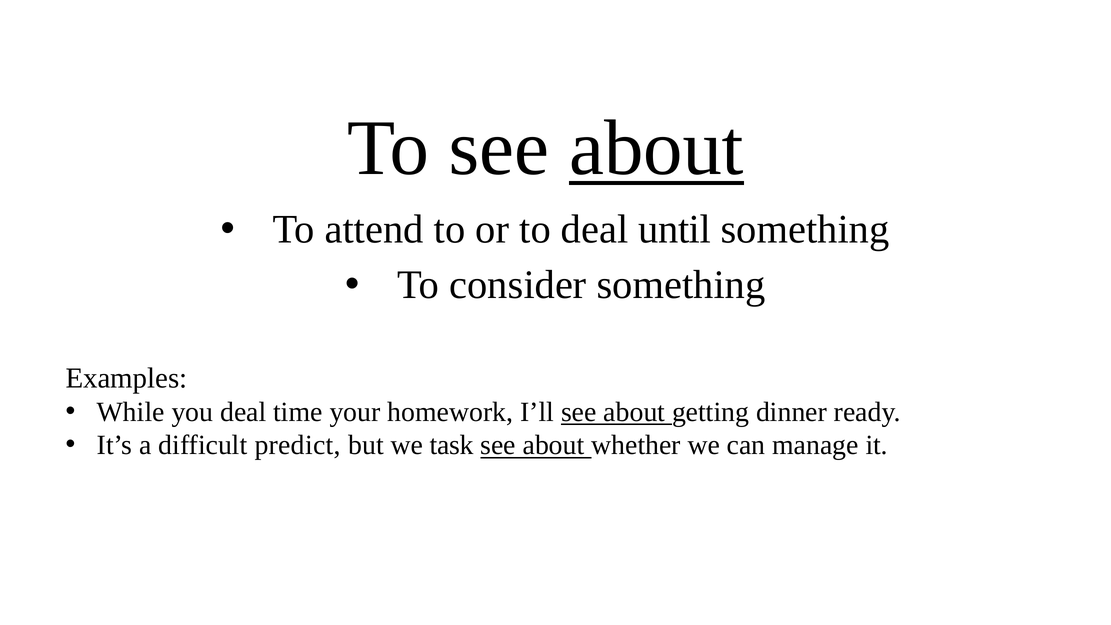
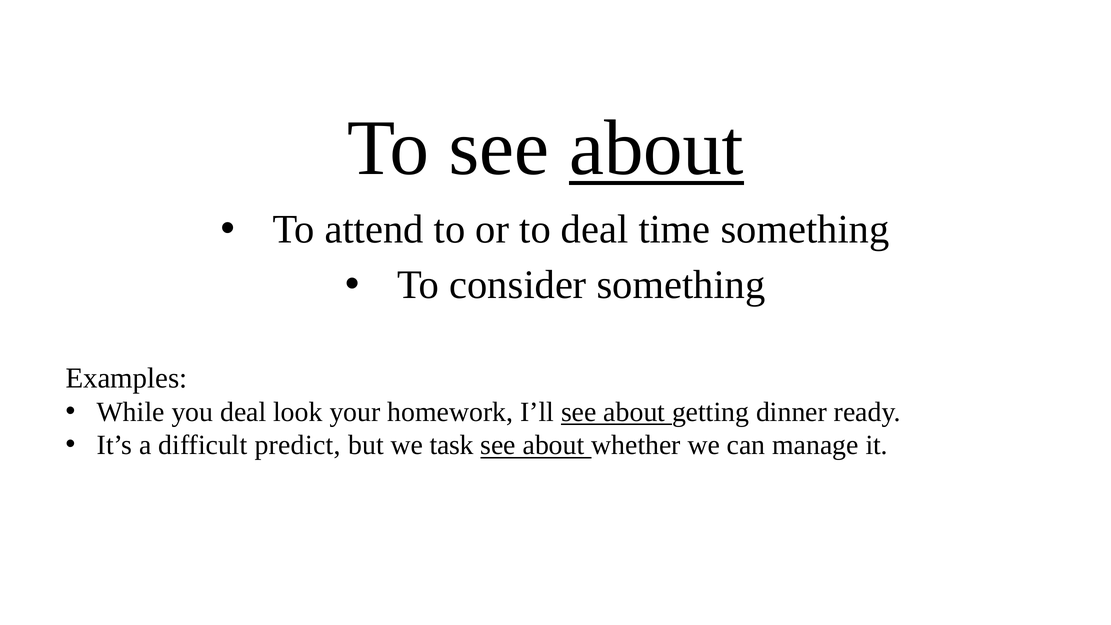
until: until -> time
time: time -> look
